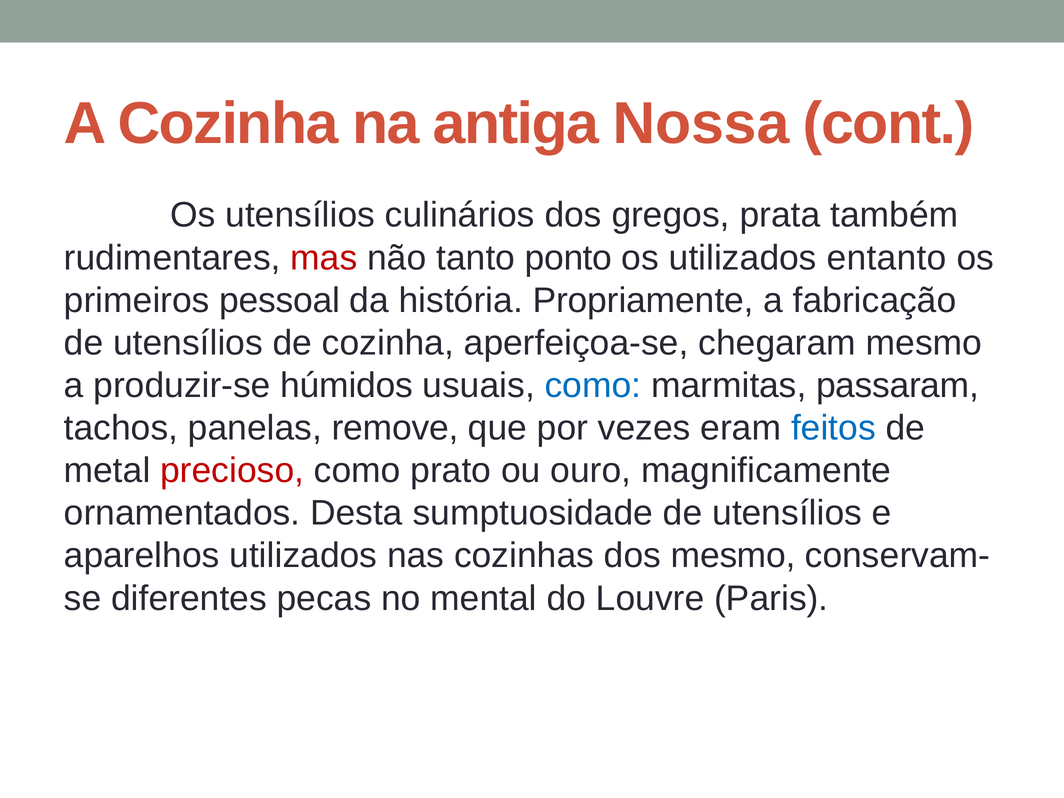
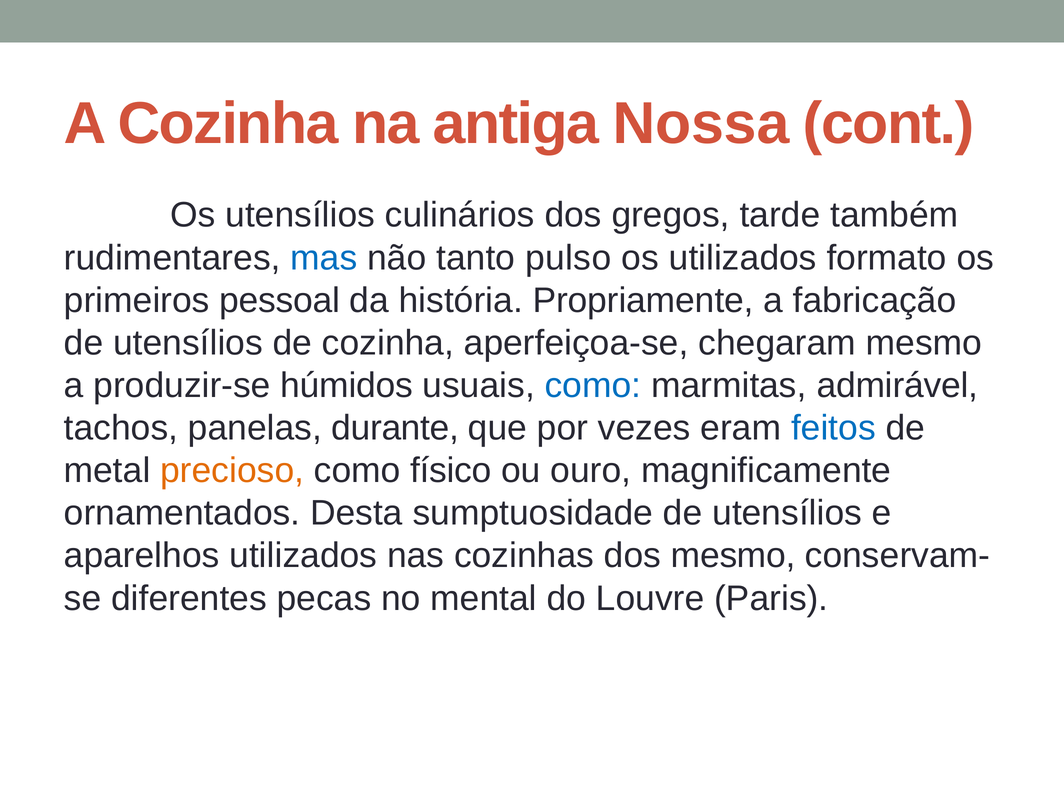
prata: prata -> tarde
mas colour: red -> blue
ponto: ponto -> pulso
entanto: entanto -> formato
passaram: passaram -> admirável
remove: remove -> durante
precioso colour: red -> orange
prato: prato -> físico
